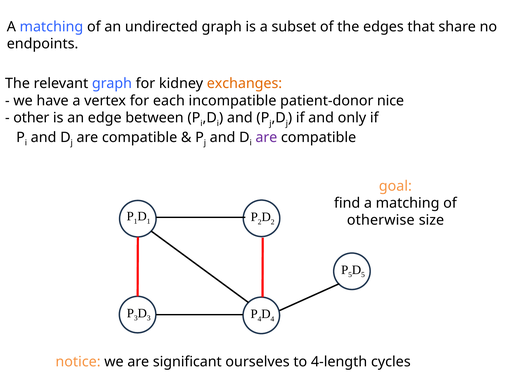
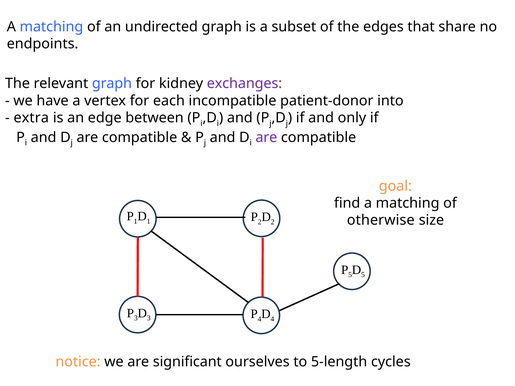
exchanges colour: orange -> purple
nice: nice -> into
other: other -> extra
4-length: 4-length -> 5-length
